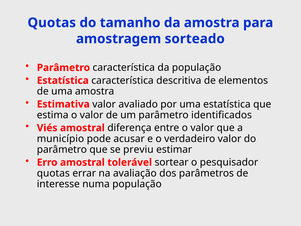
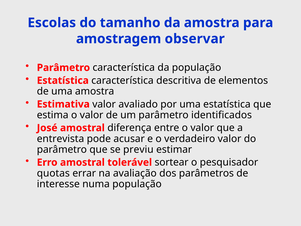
Quotas at (52, 23): Quotas -> Escolas
sorteado: sorteado -> observar
Viés: Viés -> José
município: município -> entrevista
